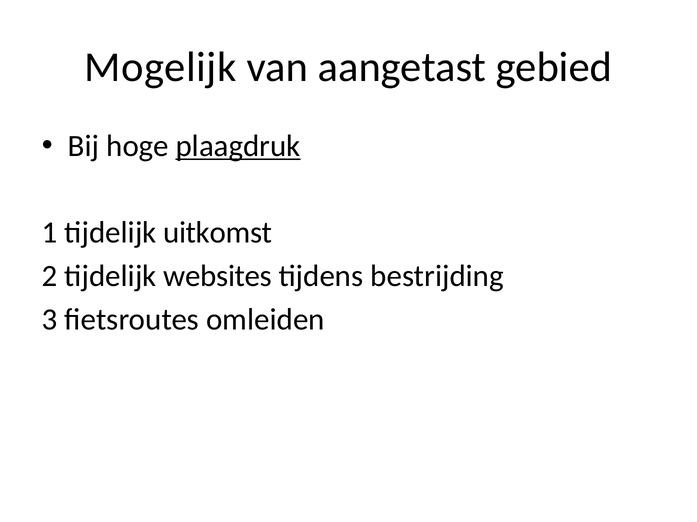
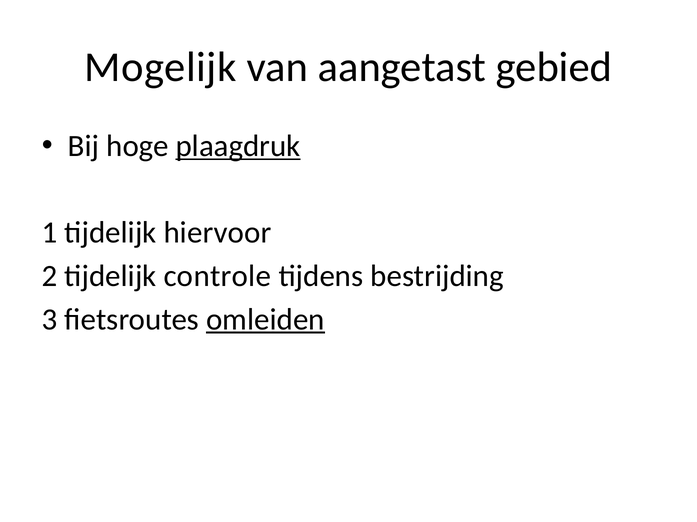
uitkomst: uitkomst -> hiervoor
websites: websites -> controle
omleiden underline: none -> present
